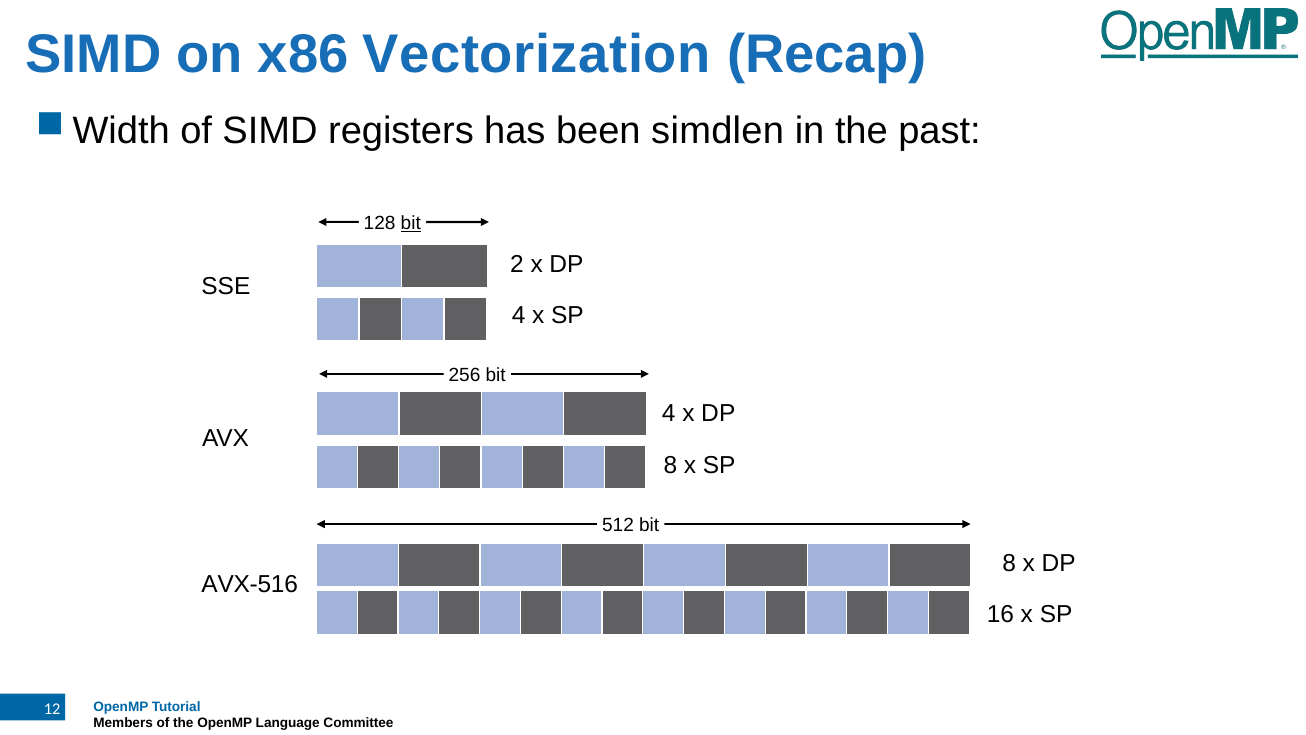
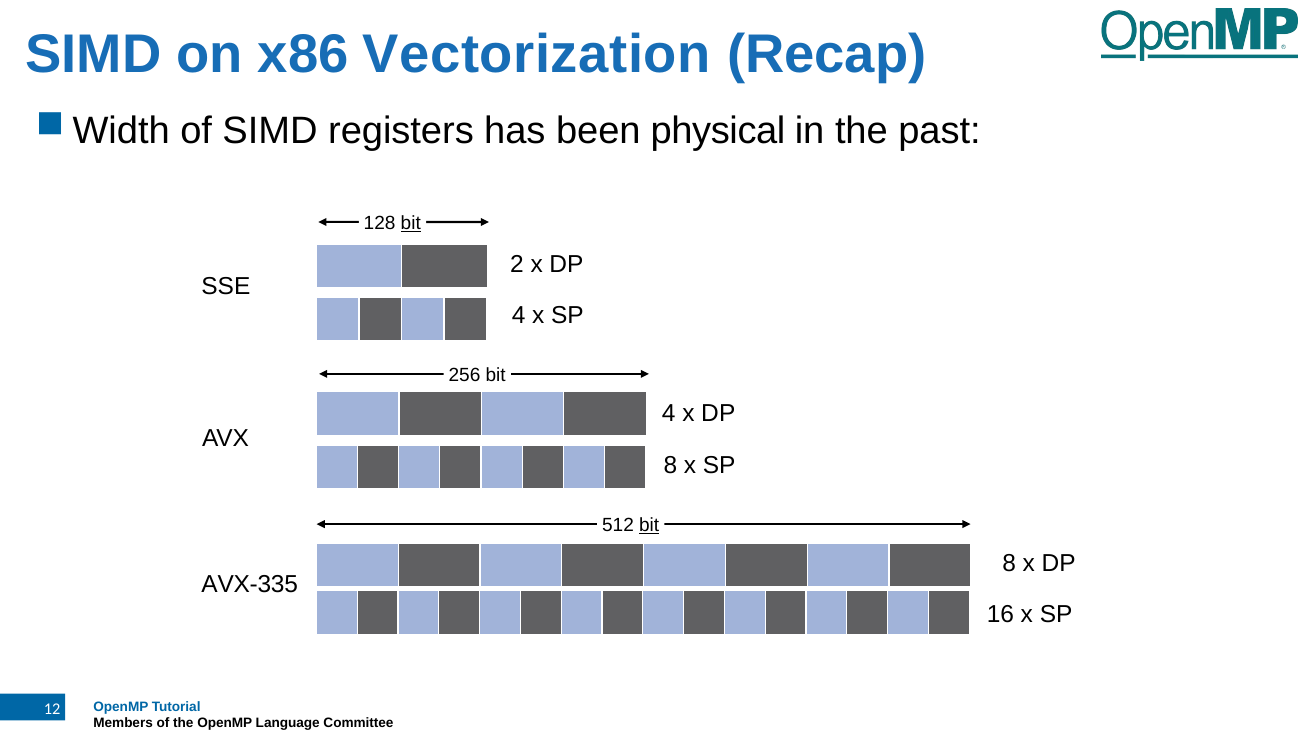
simdlen: simdlen -> physical
bit at (649, 525) underline: none -> present
AVX-516: AVX-516 -> AVX-335
